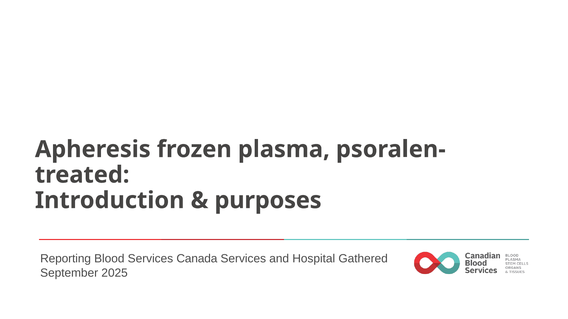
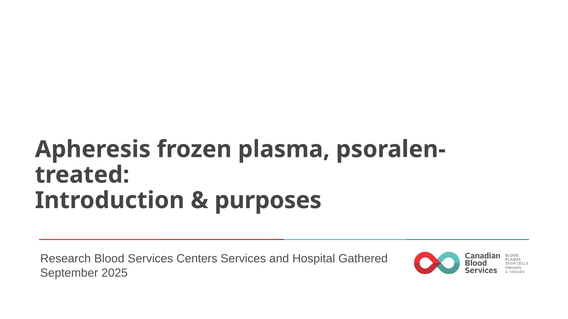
Reporting: Reporting -> Research
Canada: Canada -> Centers
